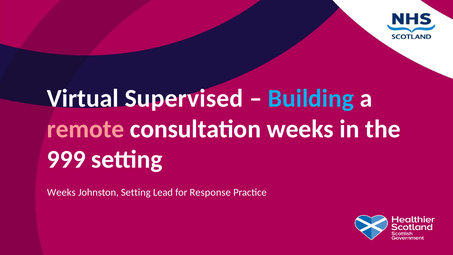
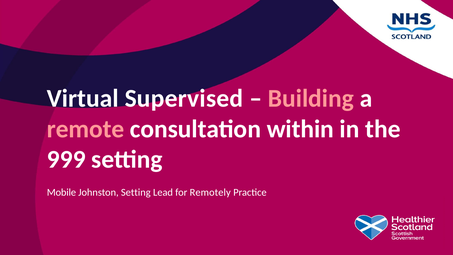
Building colour: light blue -> pink
consultation weeks: weeks -> within
Weeks at (61, 192): Weeks -> Mobile
Response: Response -> Remotely
